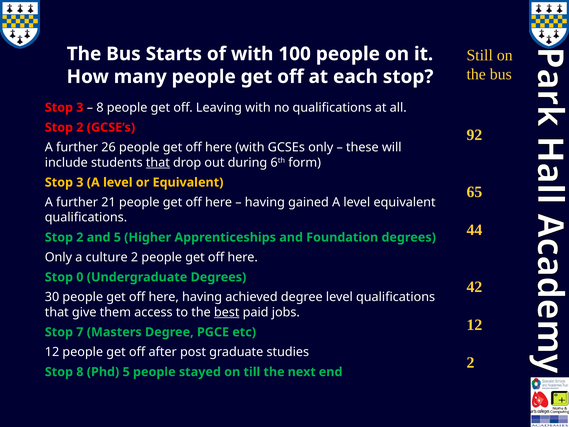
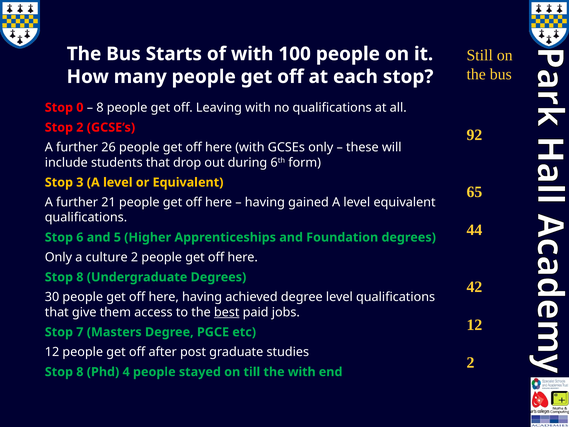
3 at (80, 107): 3 -> 0
that at (158, 162) underline: present -> none
2 at (80, 237): 2 -> 6
0 at (80, 277): 0 -> 8
Phd 5: 5 -> 4
the next: next -> with
